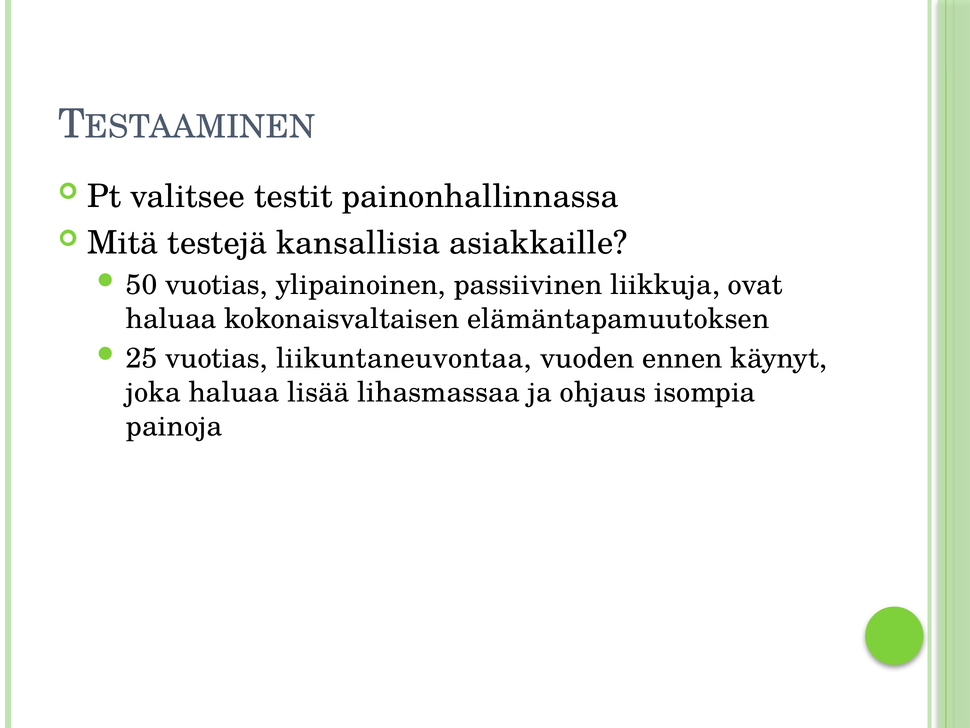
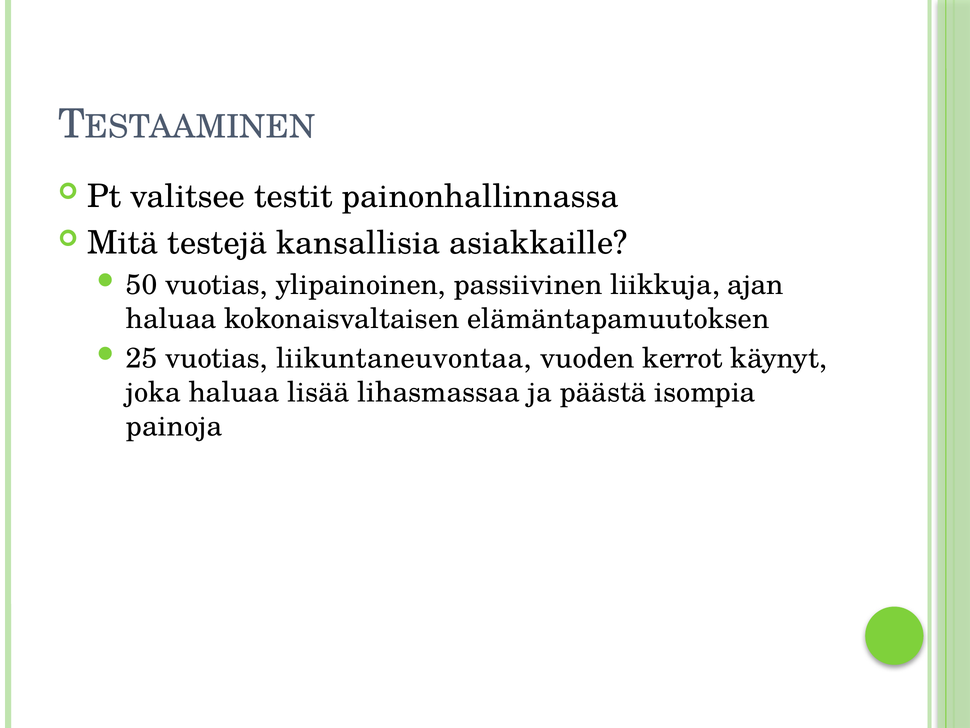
ovat: ovat -> ajan
ennen: ennen -> kerrot
ohjaus: ohjaus -> päästä
